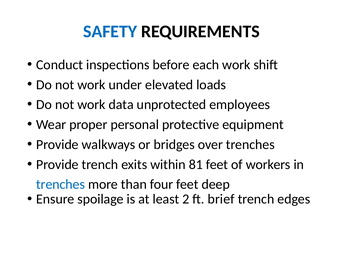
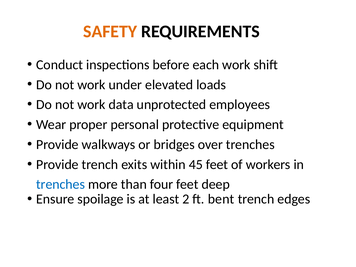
SAFETY colour: blue -> orange
81: 81 -> 45
brief: brief -> bent
